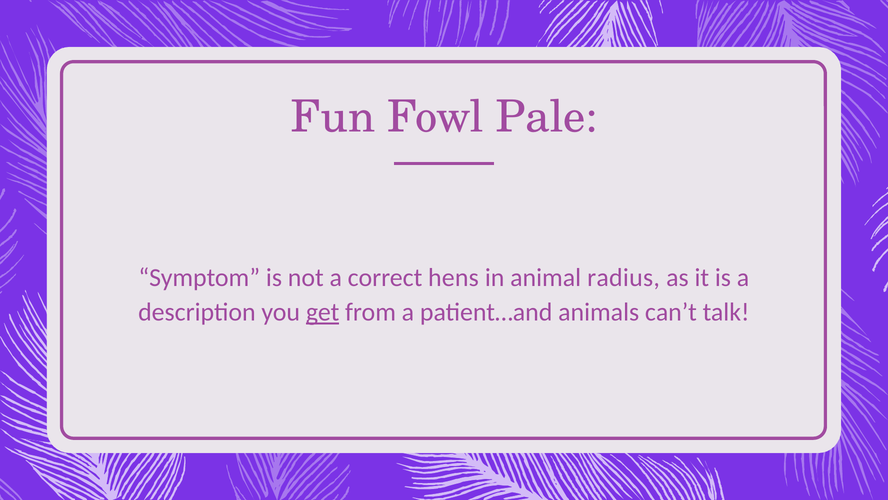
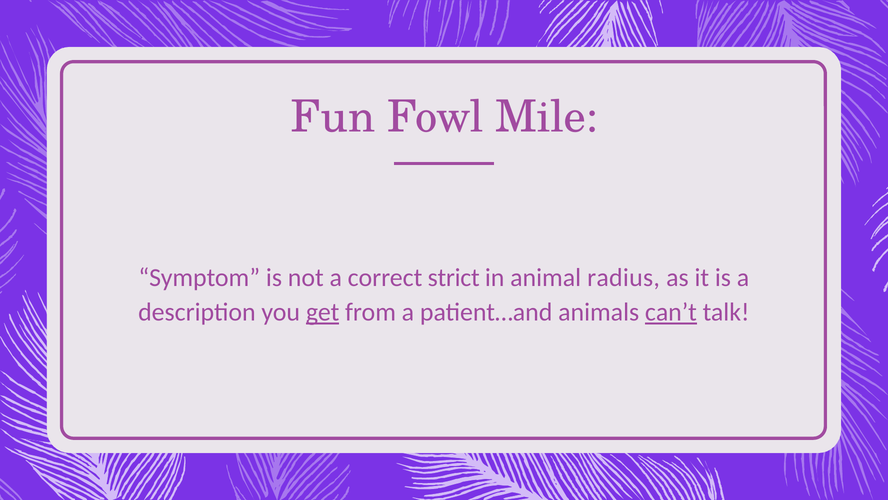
Pale: Pale -> Mile
hens: hens -> strict
can’t underline: none -> present
